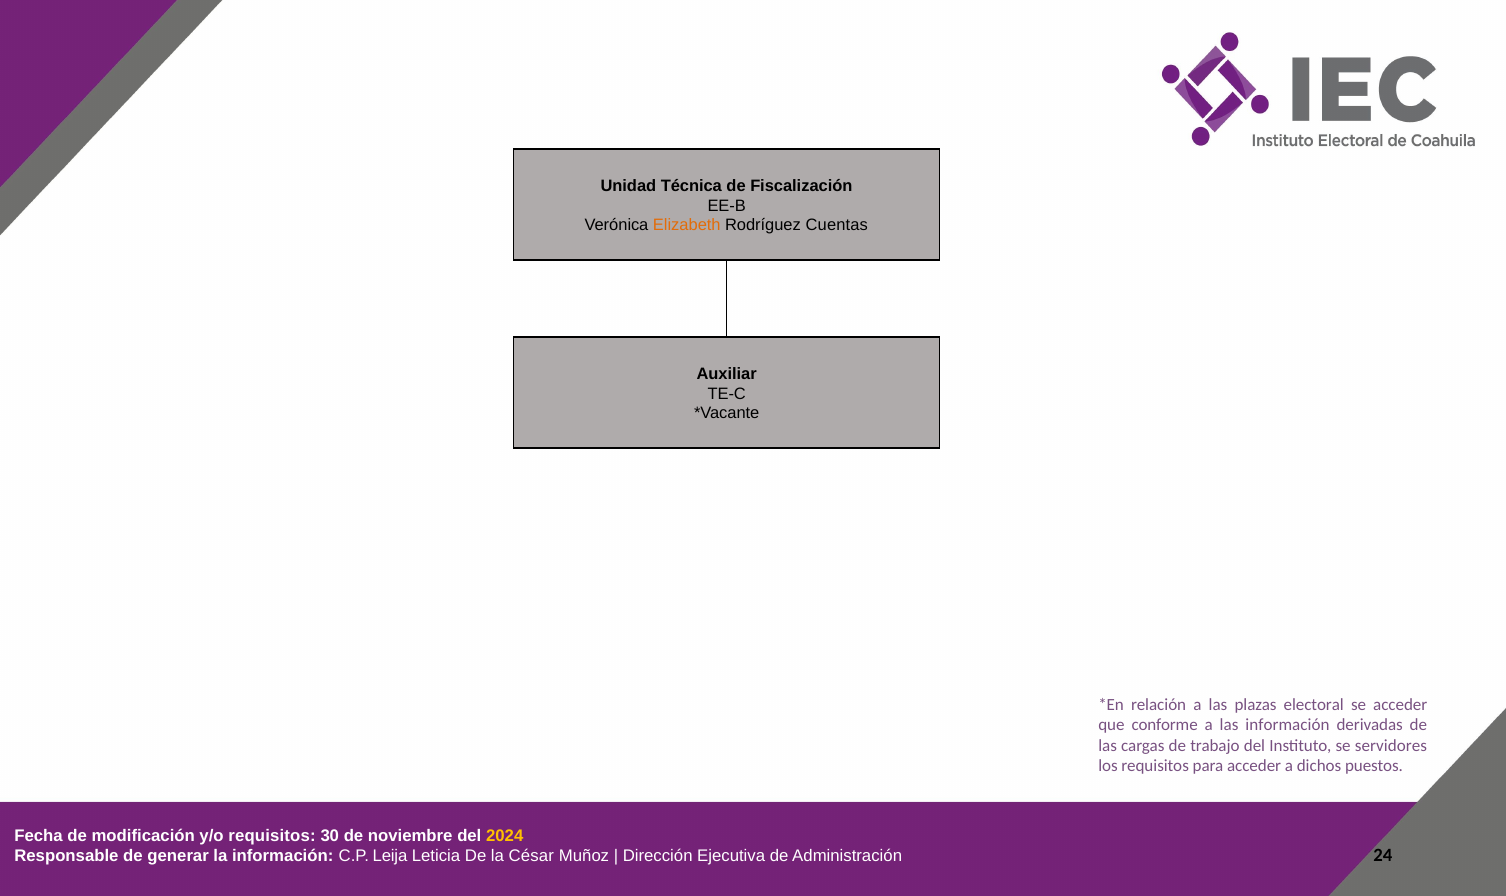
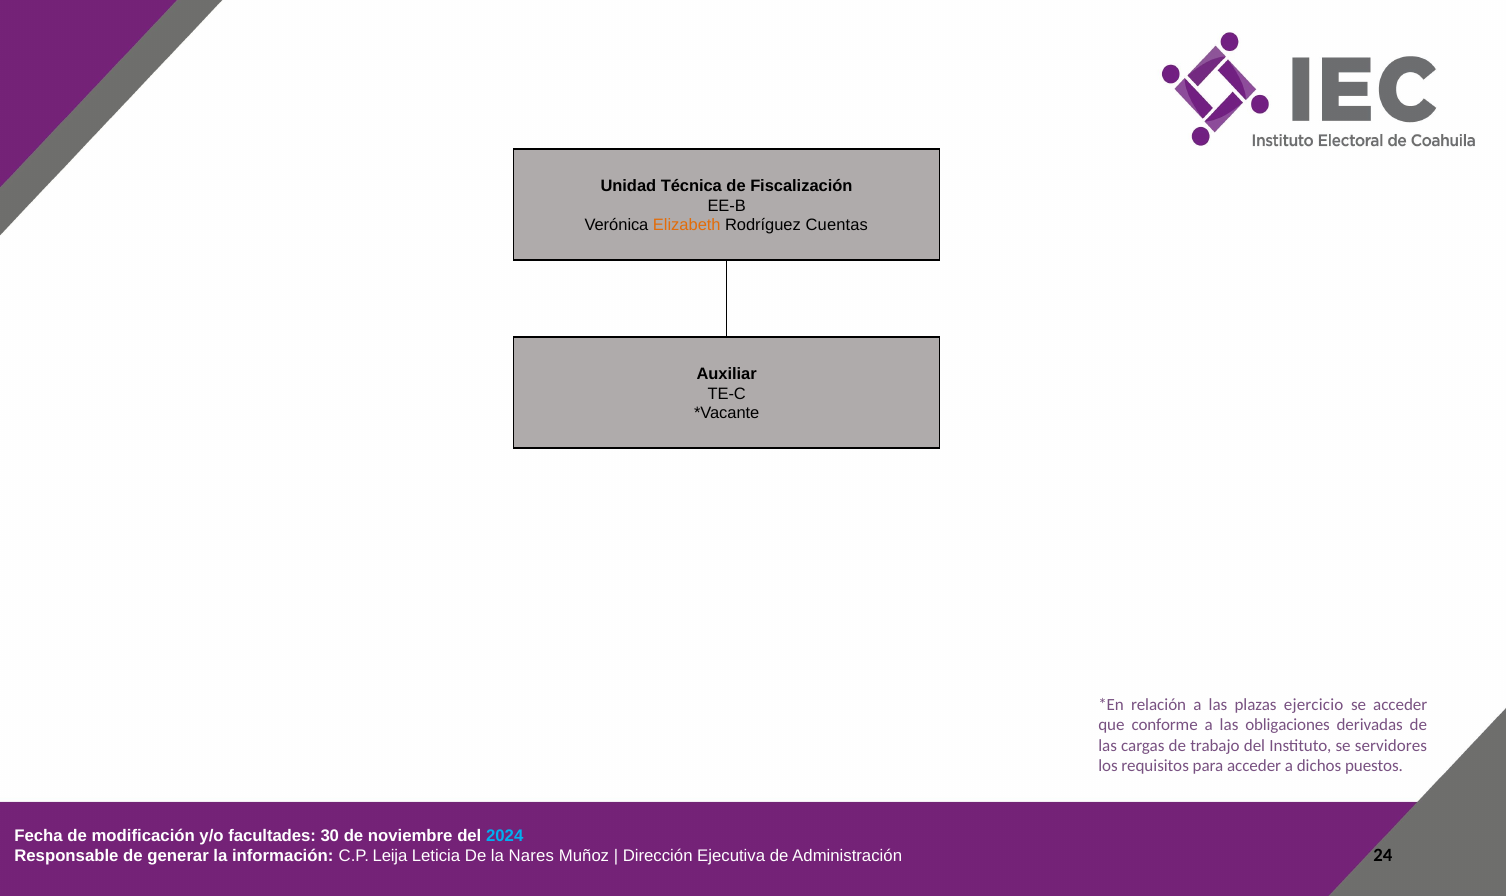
electoral: electoral -> ejercicio
las información: información -> obligaciones
y/o requisitos: requisitos -> facultades
2024 colour: yellow -> light blue
César: César -> Nares
